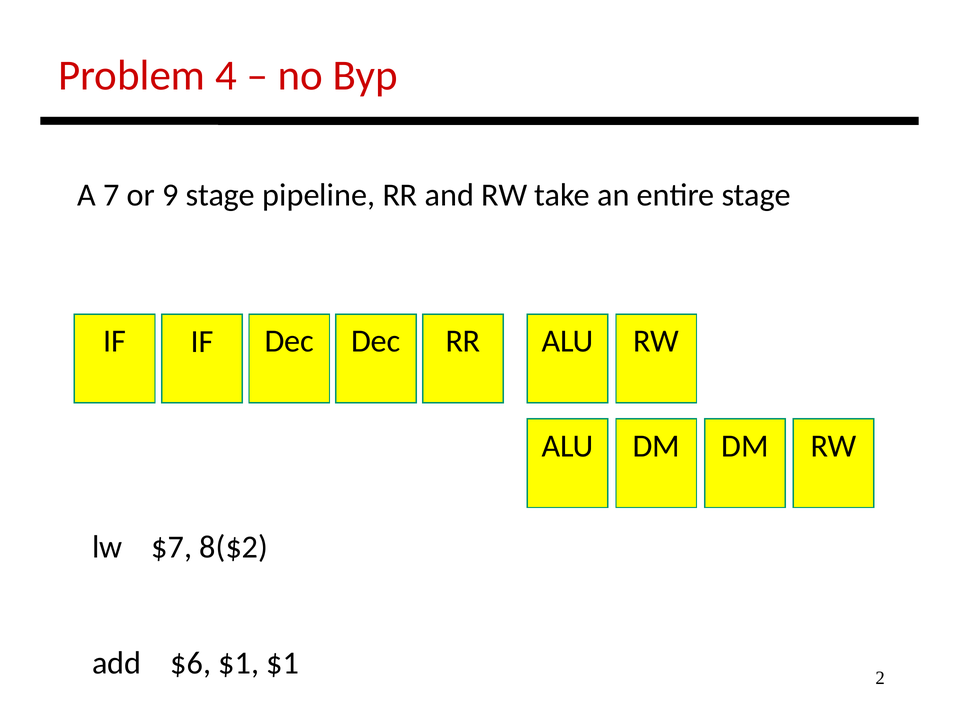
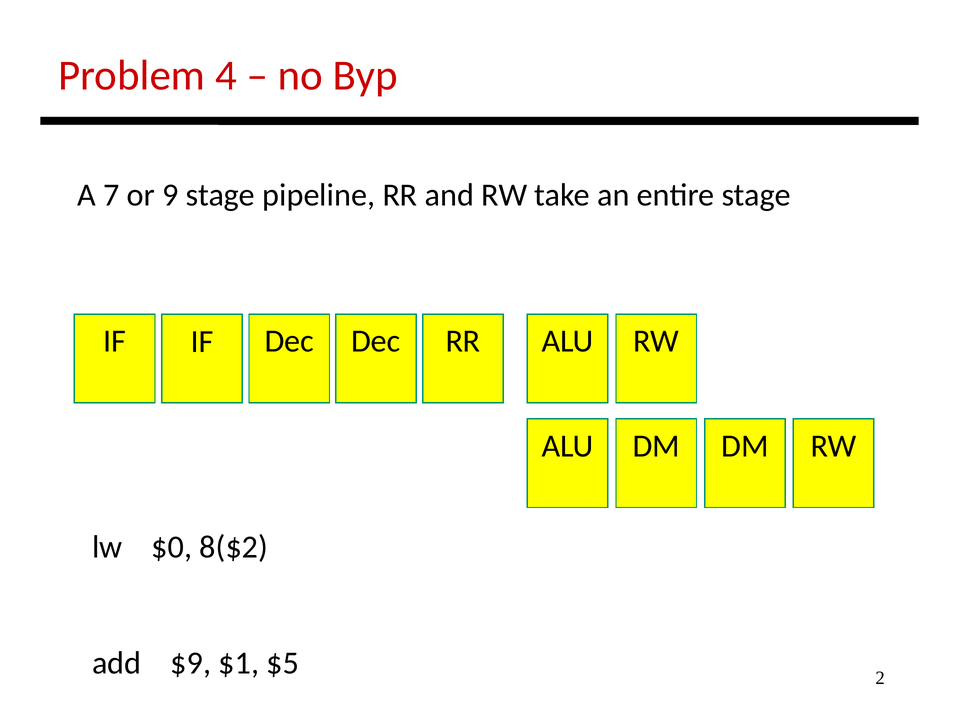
$7: $7 -> $0
$6: $6 -> $9
$1 $1: $1 -> $5
